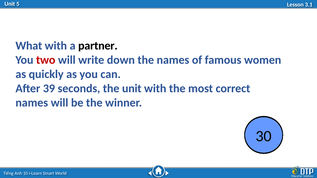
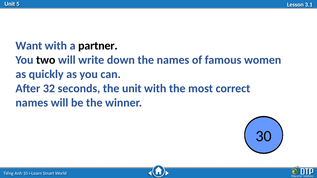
What: What -> Want
two colour: red -> black
39: 39 -> 32
